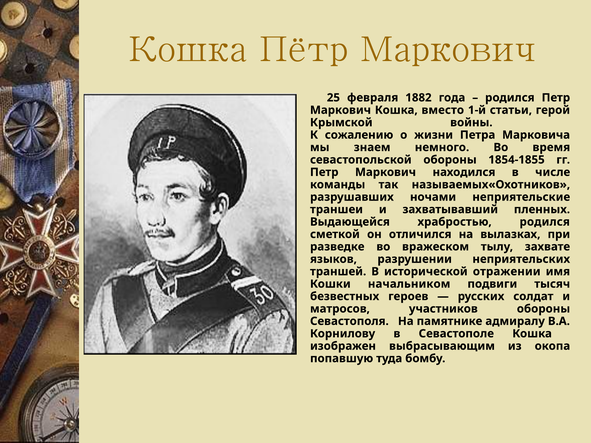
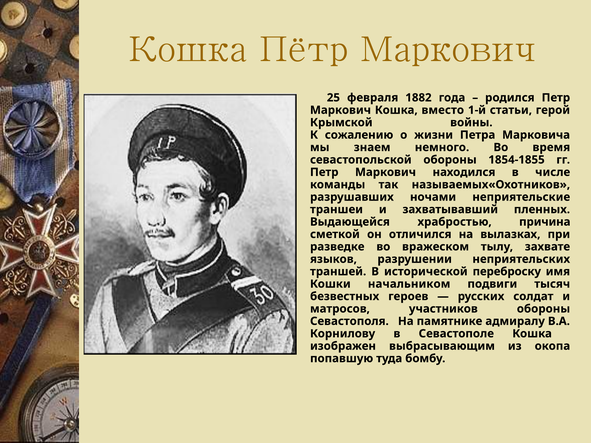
храбростью родился: родился -> причина
отражении: отражении -> переброску
